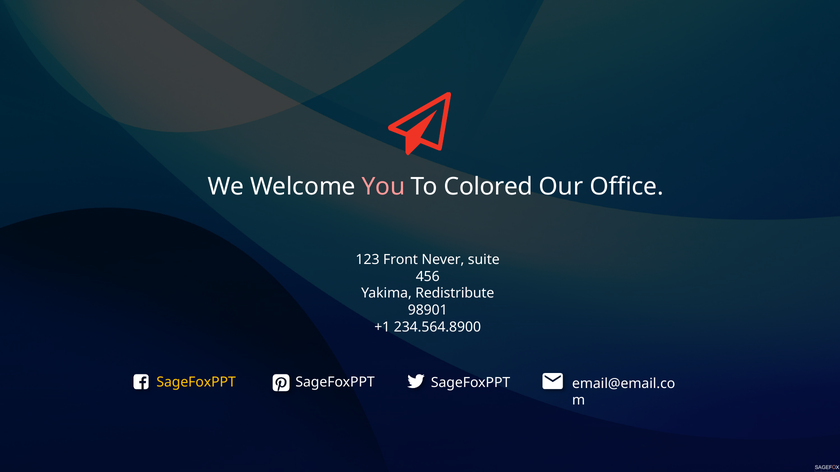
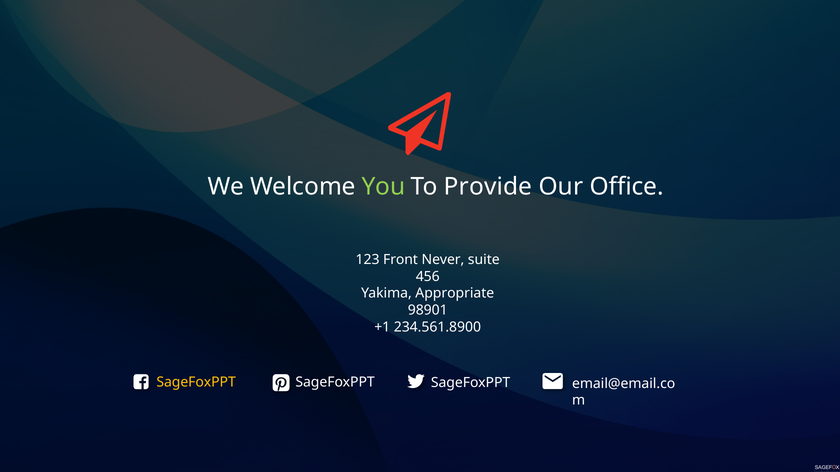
You colour: pink -> light green
Colored: Colored -> Provide
Redistribute: Redistribute -> Appropriate
234.564.8900: 234.564.8900 -> 234.561.8900
